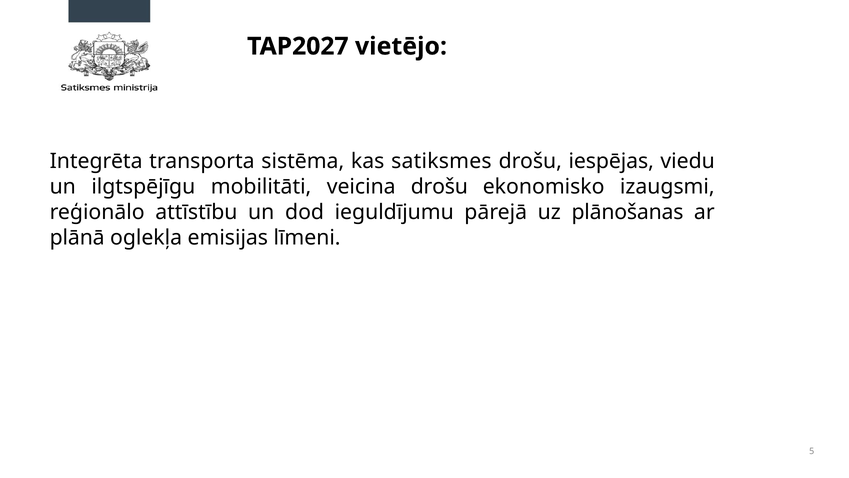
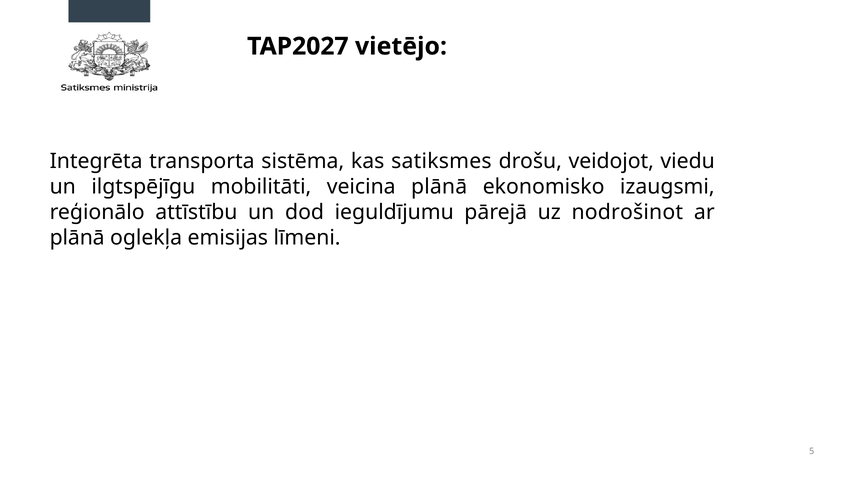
iespējas: iespējas -> veidojot
veicina drošu: drošu -> plānā
plānošanas: plānošanas -> nodrošinot
